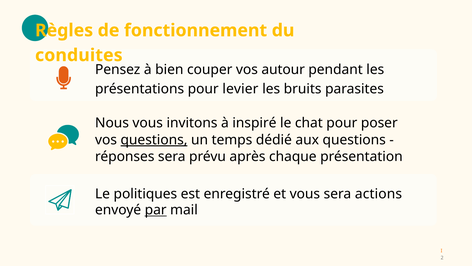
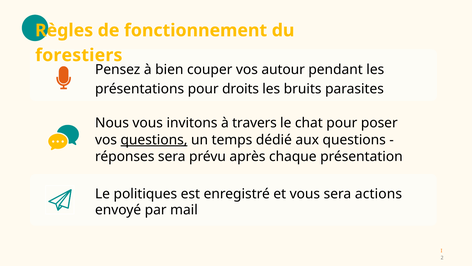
conduites: conduites -> forestiers
levier: levier -> droits
inspiré: inspiré -> travers
par underline: present -> none
